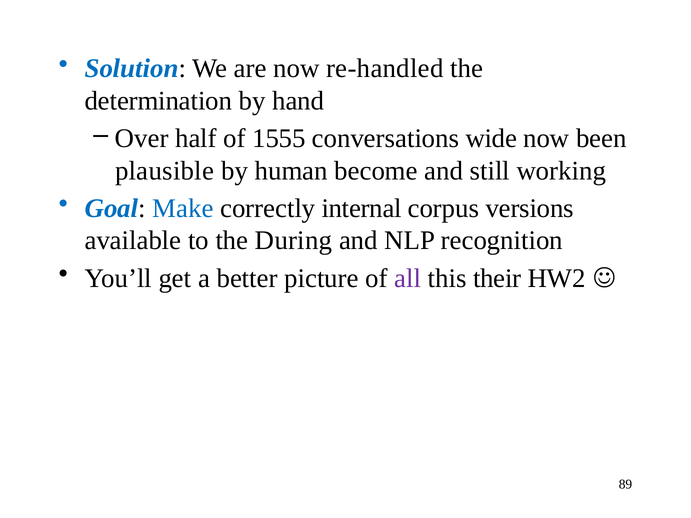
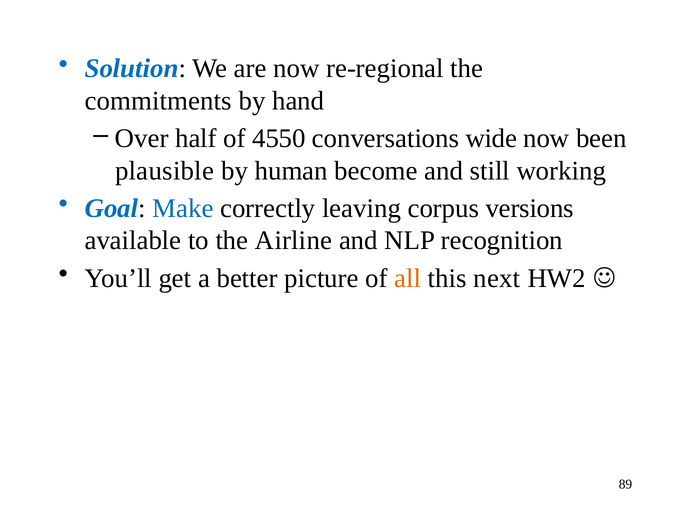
re-handled: re-handled -> re-regional
determination: determination -> commitments
1555: 1555 -> 4550
internal: internal -> leaving
During: During -> Airline
all colour: purple -> orange
their: their -> next
